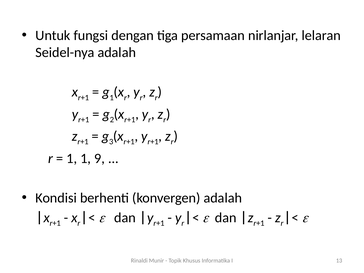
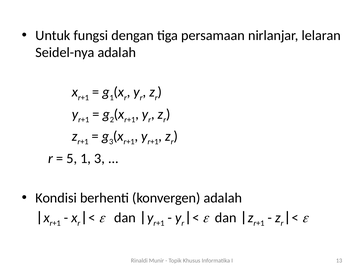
1 at (72, 158): 1 -> 5
1 9: 9 -> 3
